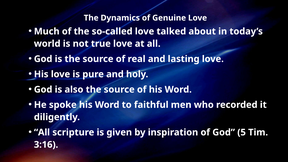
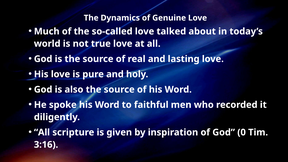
5: 5 -> 0
